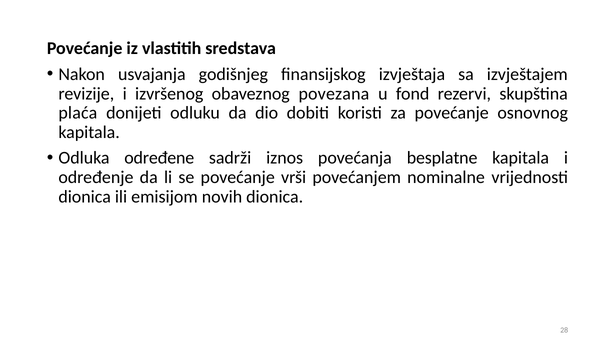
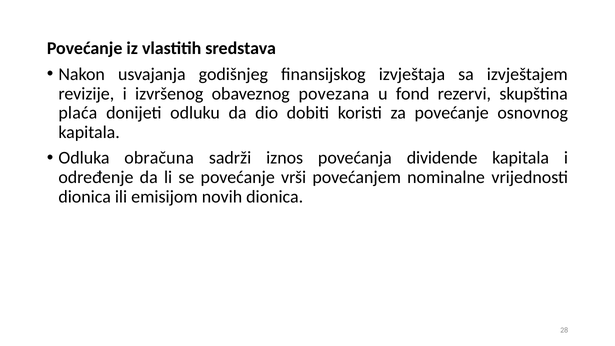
određene: određene -> obračuna
besplatne: besplatne -> dividende
